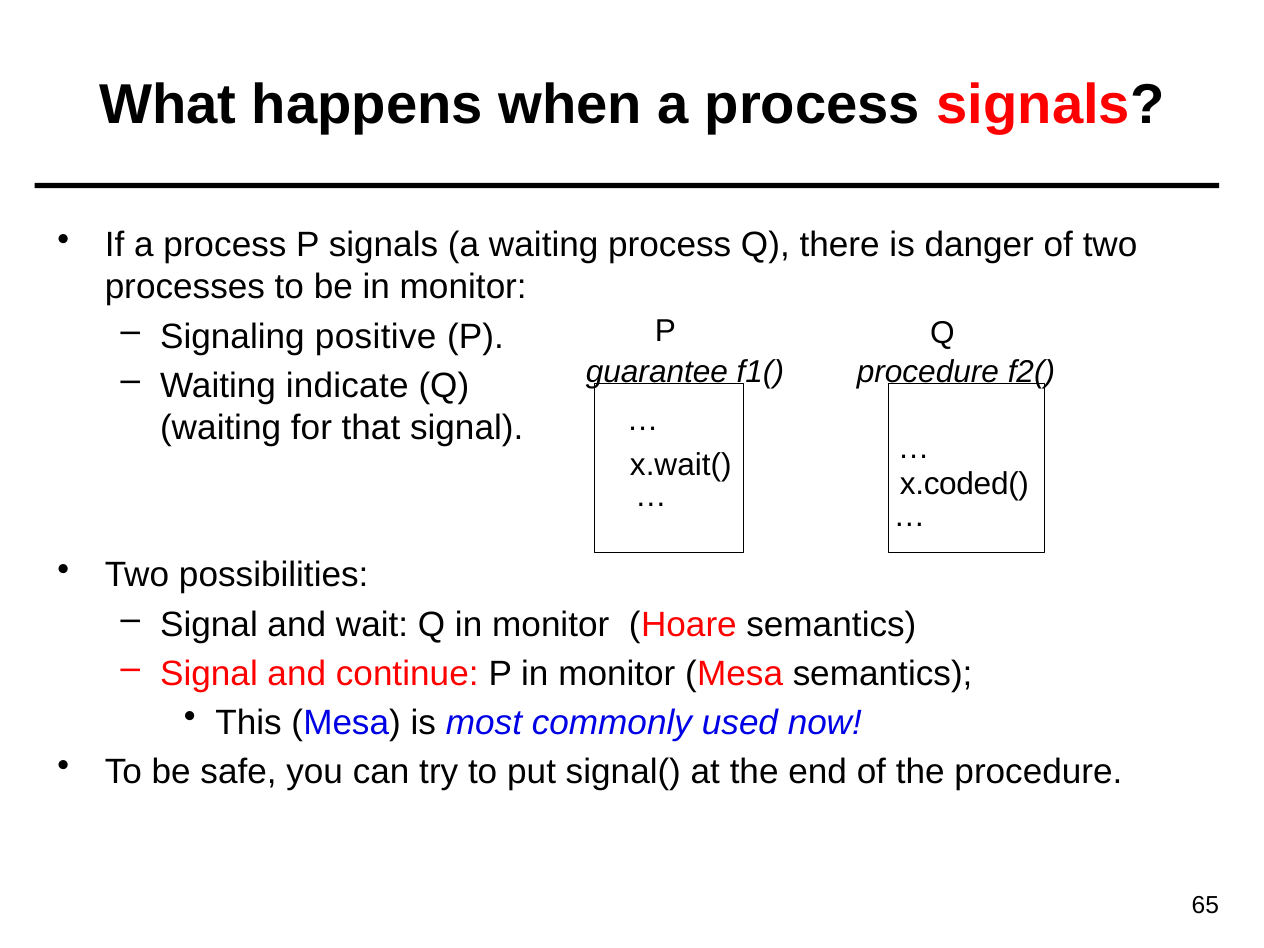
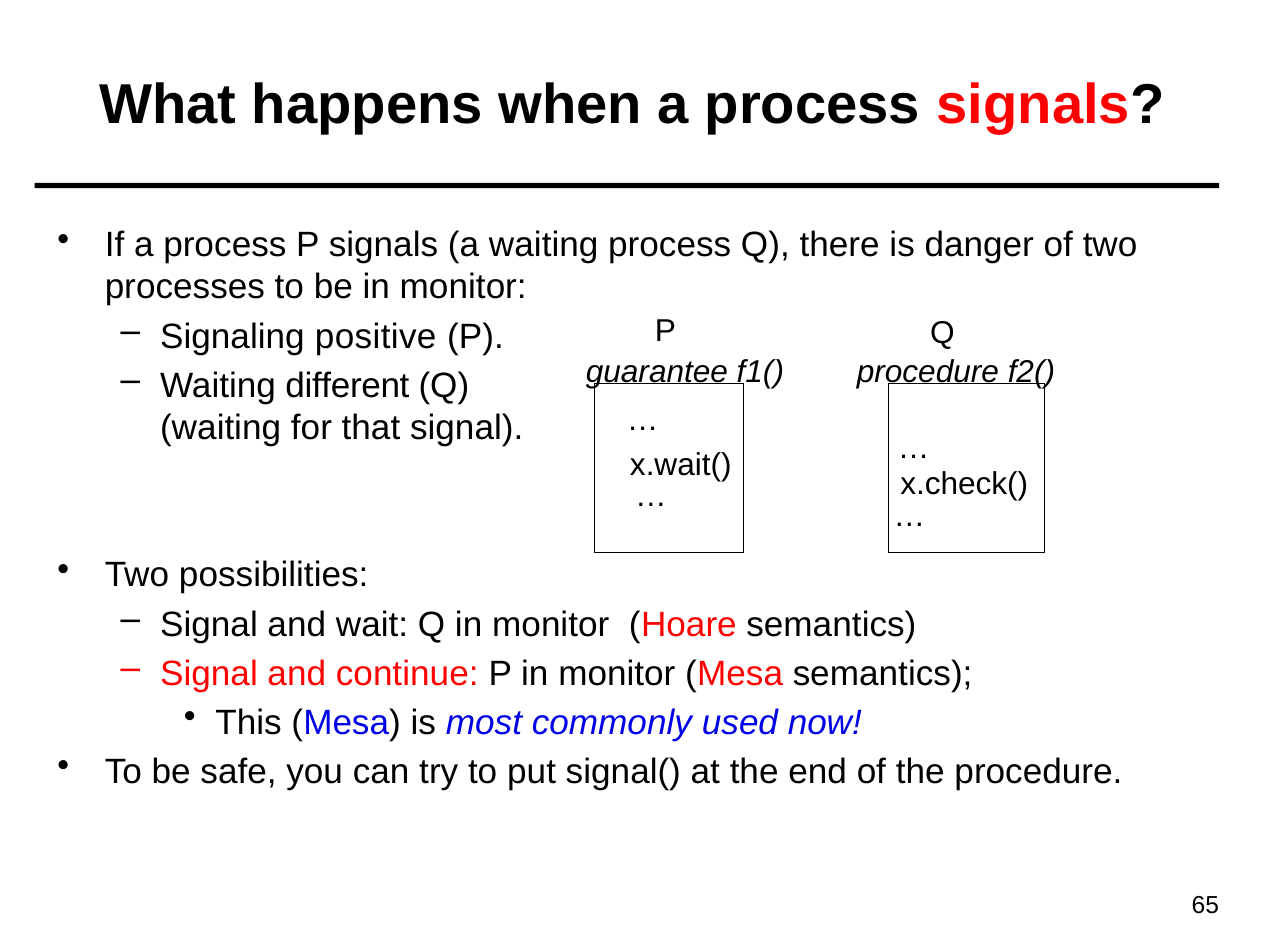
indicate: indicate -> different
x.coded(: x.coded( -> x.check(
